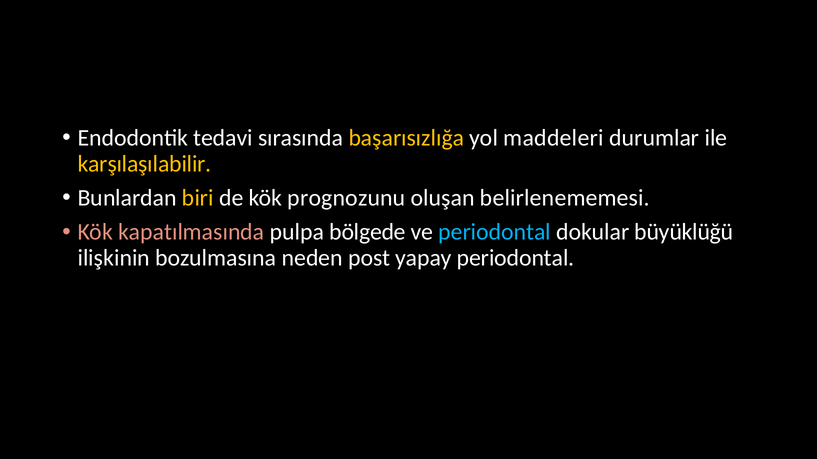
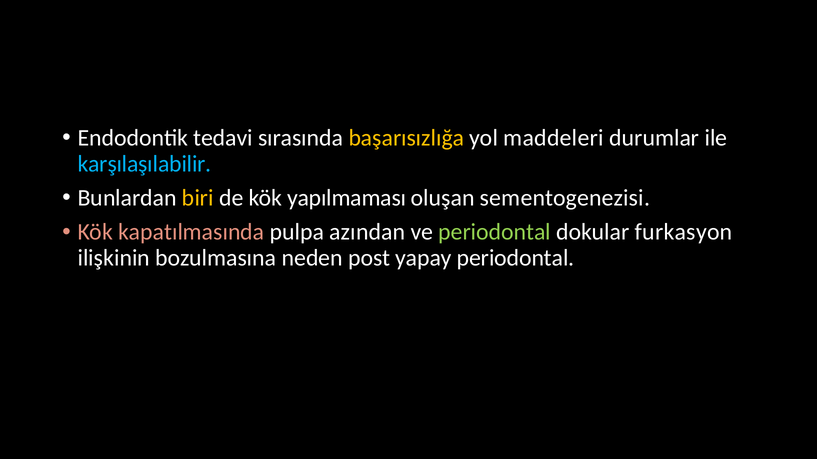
karşılaşılabilir colour: yellow -> light blue
prognozunu: prognozunu -> yapılmaması
belirlenememesi: belirlenememesi -> sementogenezisi
bölgede: bölgede -> azından
periodontal at (495, 232) colour: light blue -> light green
büyüklüğü: büyüklüğü -> furkasyon
